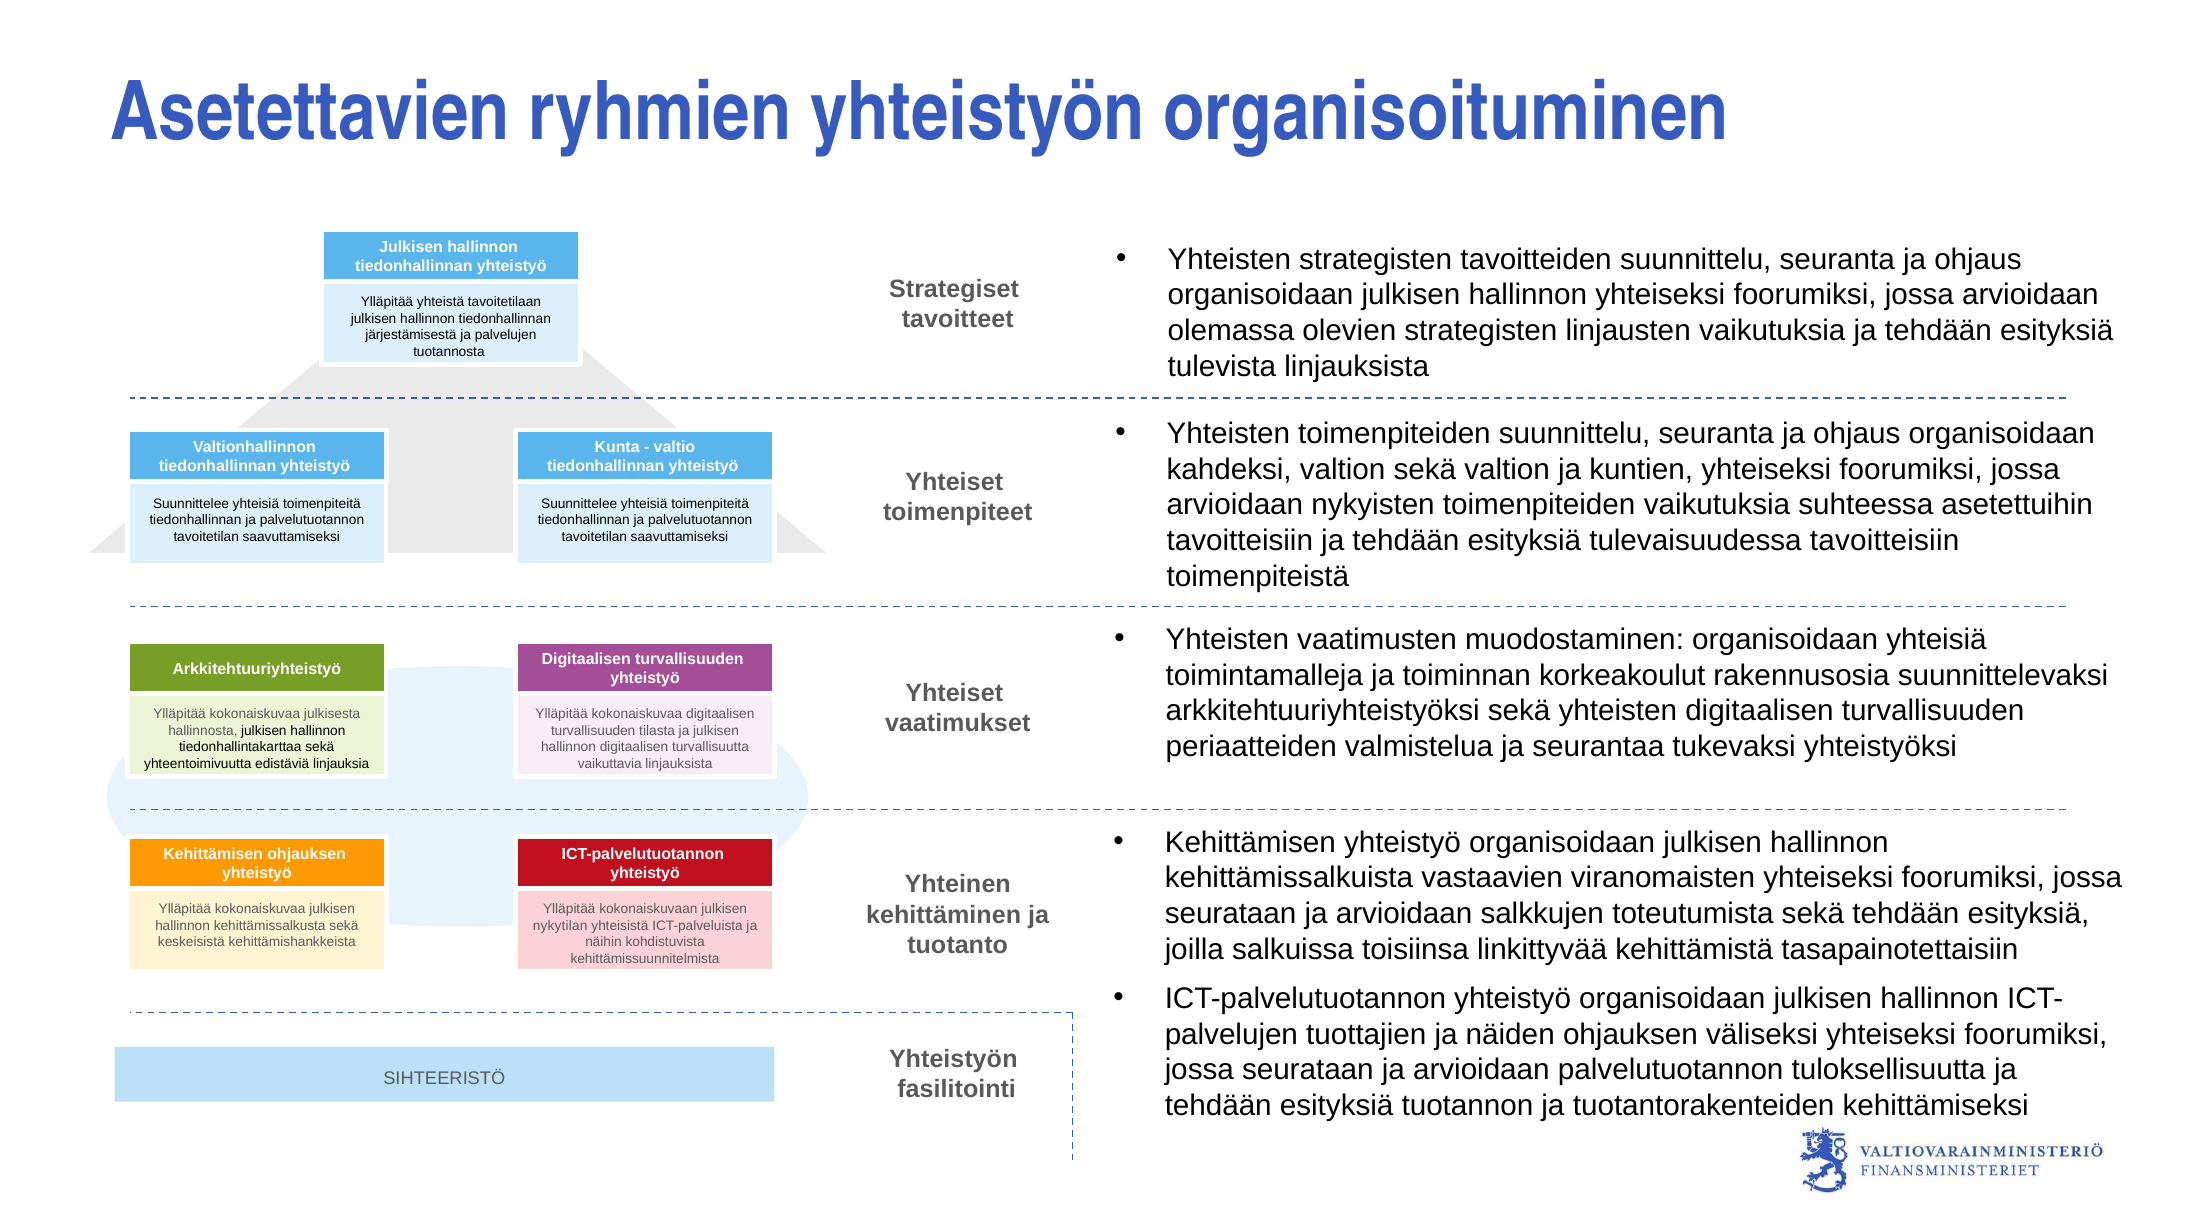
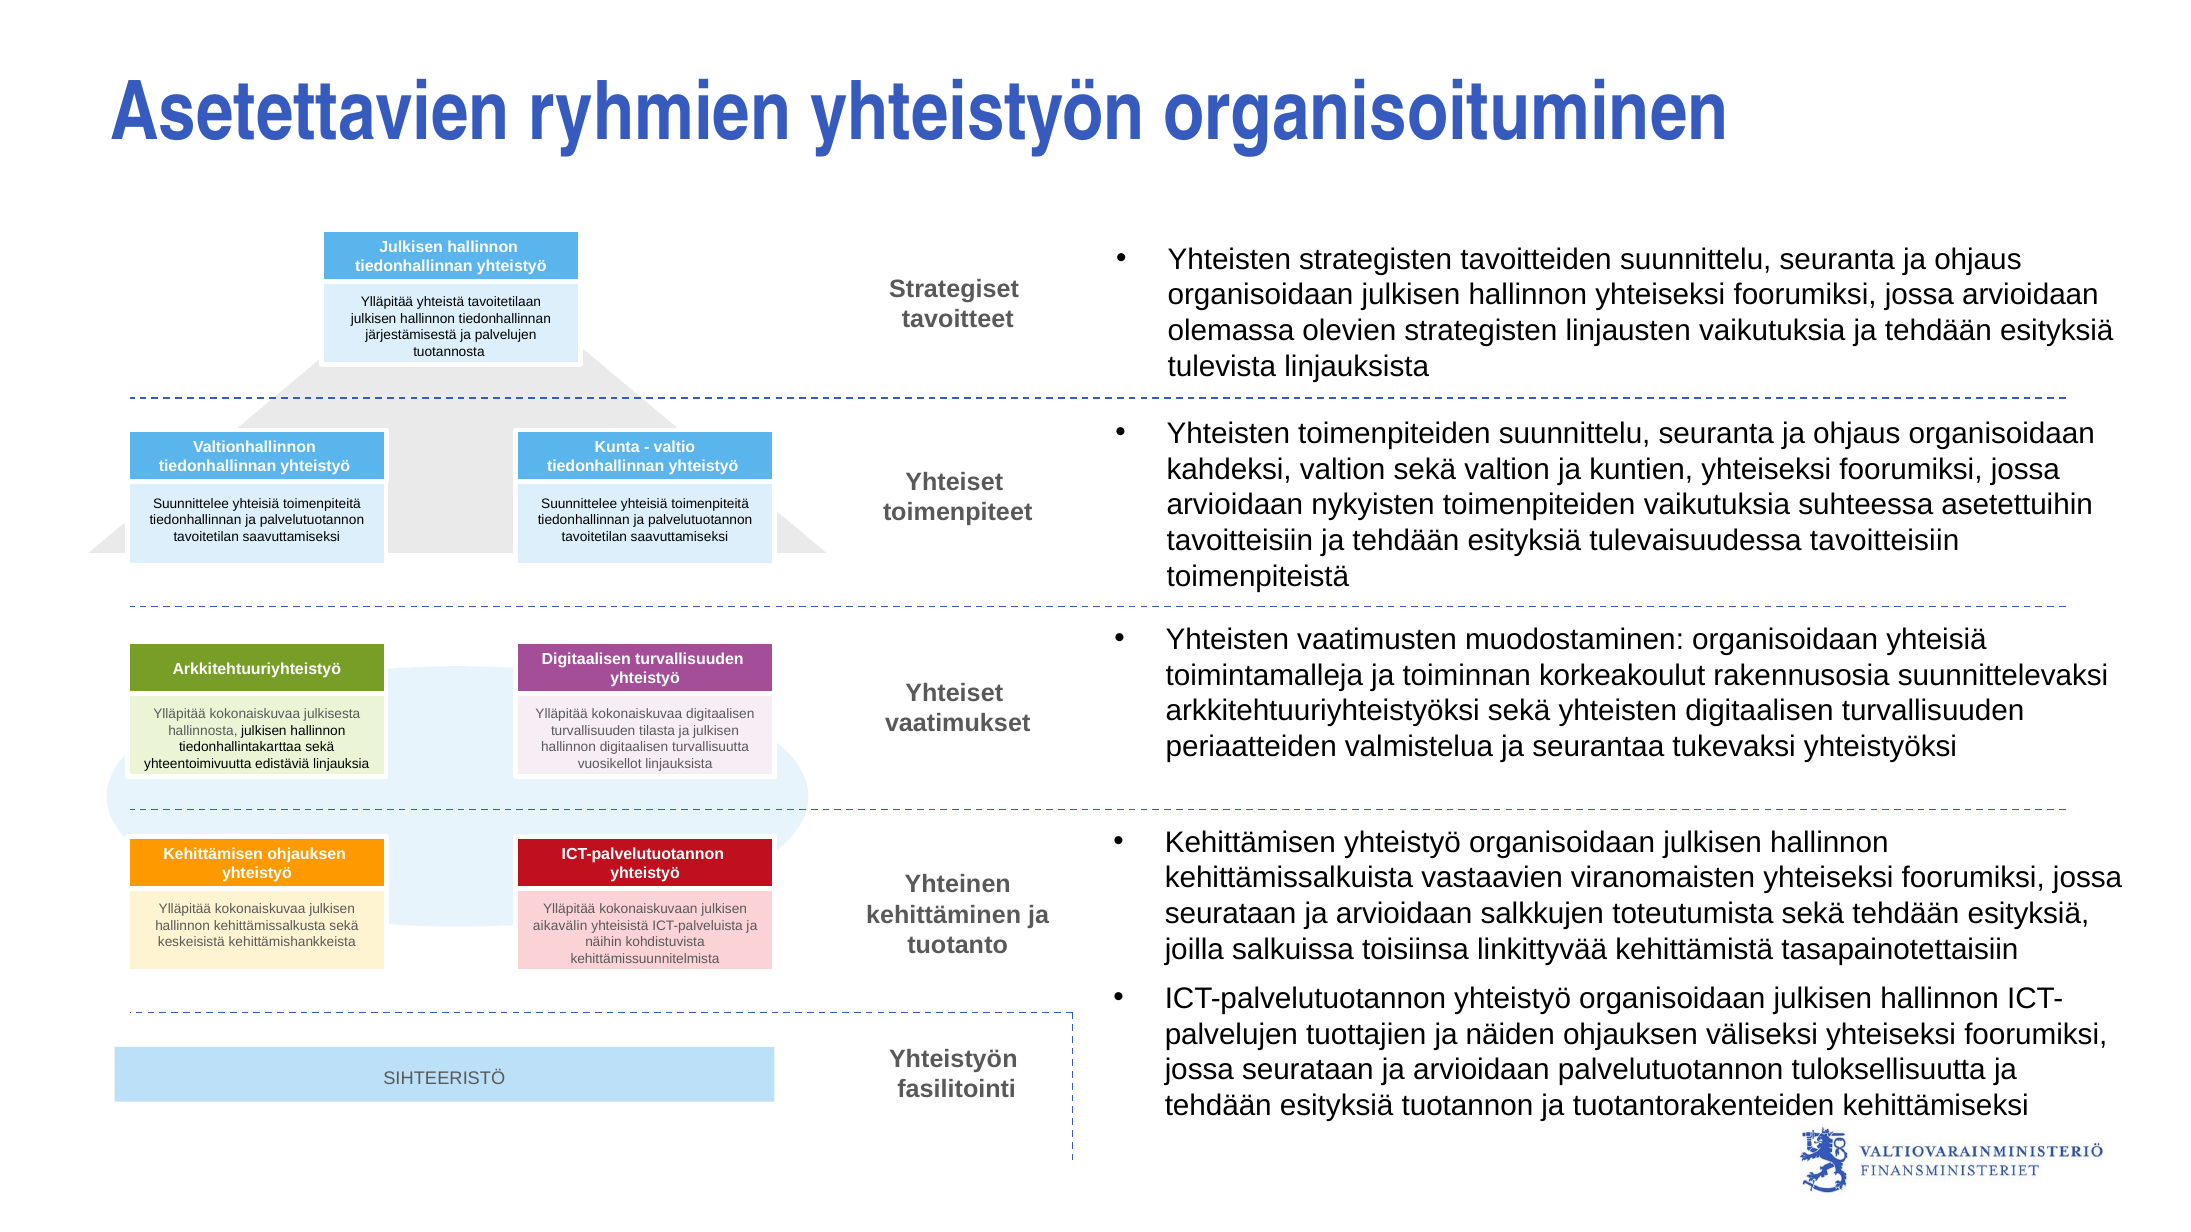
vaikuttavia: vaikuttavia -> vuosikellot
nykytilan: nykytilan -> aikavälin
